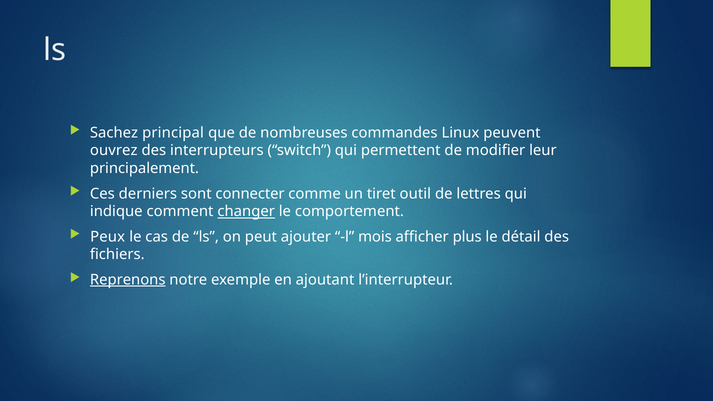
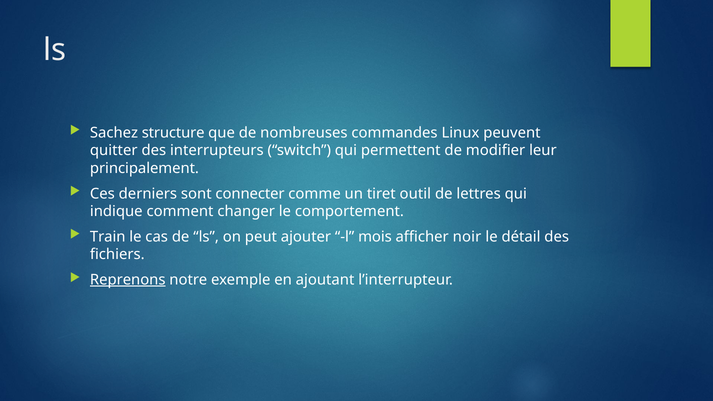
principal: principal -> structure
ouvrez: ouvrez -> quitter
changer underline: present -> none
Peux: Peux -> Train
plus: plus -> noir
